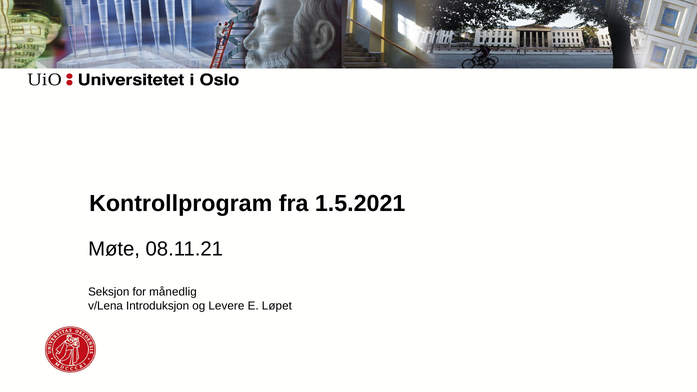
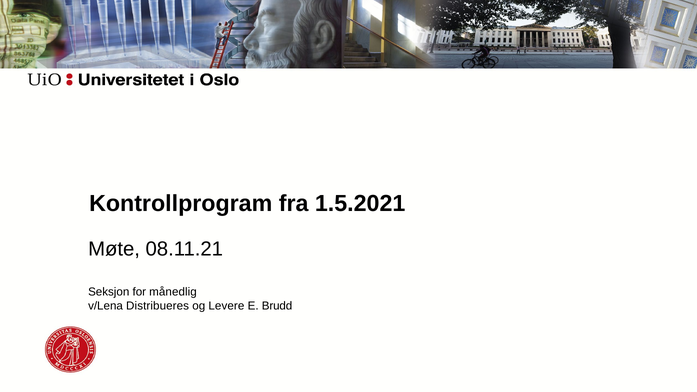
Introduksjon: Introduksjon -> Distribueres
Løpet: Løpet -> Brudd
